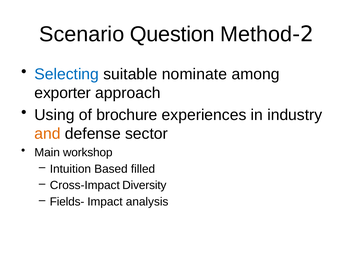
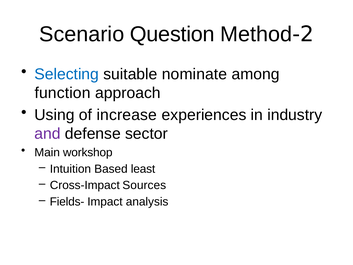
exporter: exporter -> function
brochure: brochure -> increase
and colour: orange -> purple
filled: filled -> least
Diversity: Diversity -> Sources
